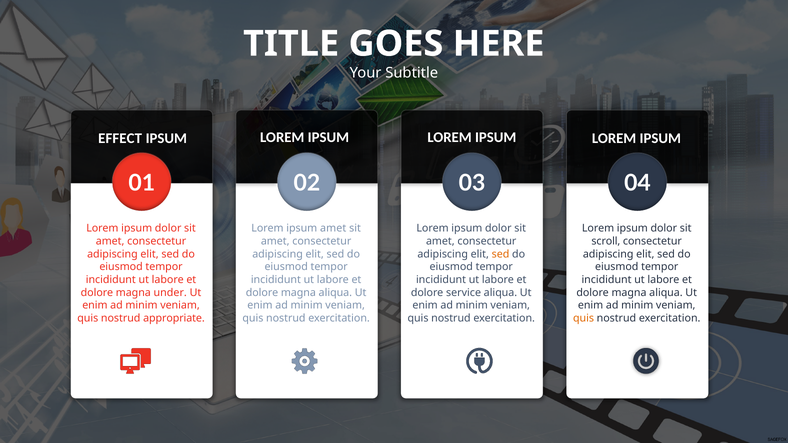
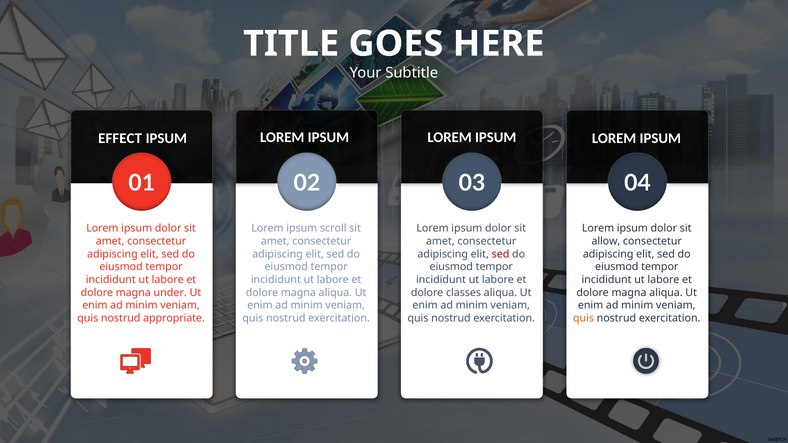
ipsum amet: amet -> scroll
scroll: scroll -> allow
sed at (501, 254) colour: orange -> red
service: service -> classes
